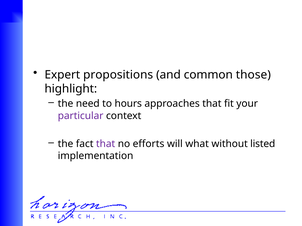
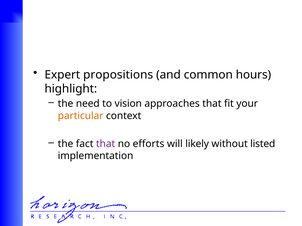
those: those -> hours
hours: hours -> vision
particular colour: purple -> orange
what: what -> likely
